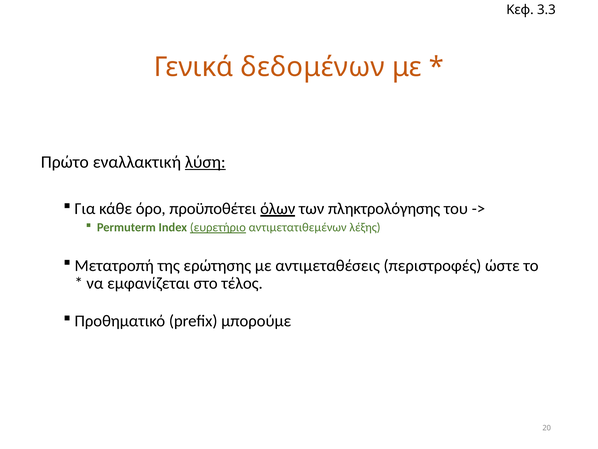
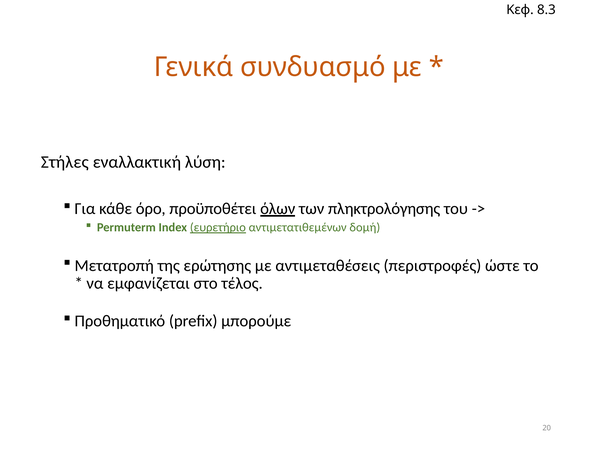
3.3: 3.3 -> 8.3
δεδομένων: δεδομένων -> συνδυασμό
Πρώτο: Πρώτο -> Στήλες
λύση underline: present -> none
λέξης: λέξης -> δομή
